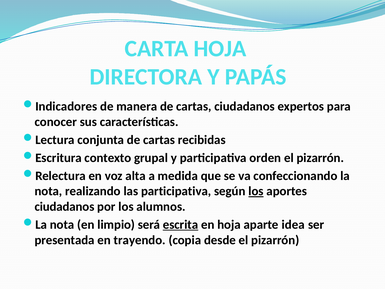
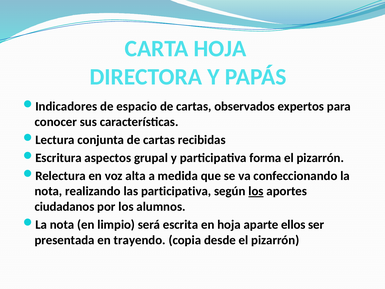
manera: manera -> espacio
cartas ciudadanos: ciudadanos -> observados
contexto: contexto -> aspectos
orden: orden -> forma
escrita underline: present -> none
idea: idea -> ellos
